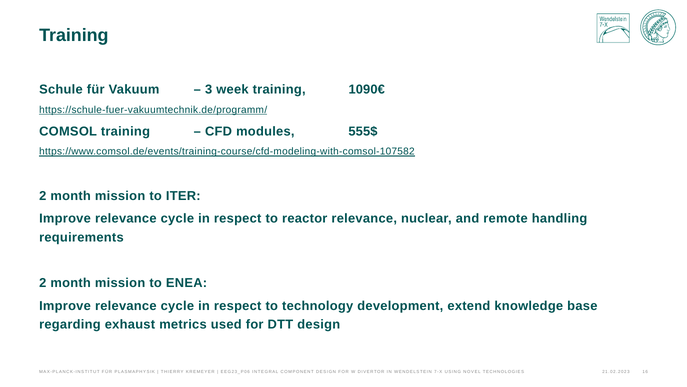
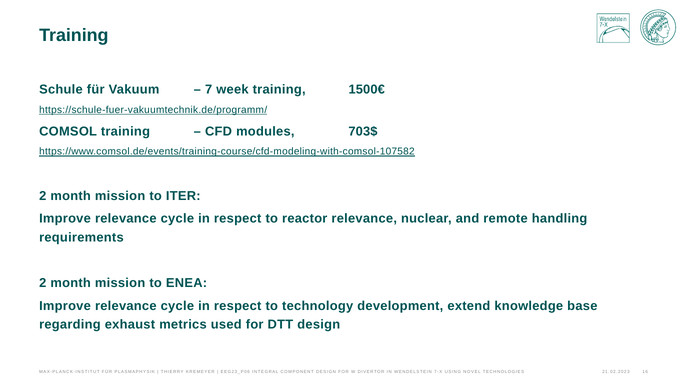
3: 3 -> 7
1090€: 1090€ -> 1500€
555$: 555$ -> 703$
